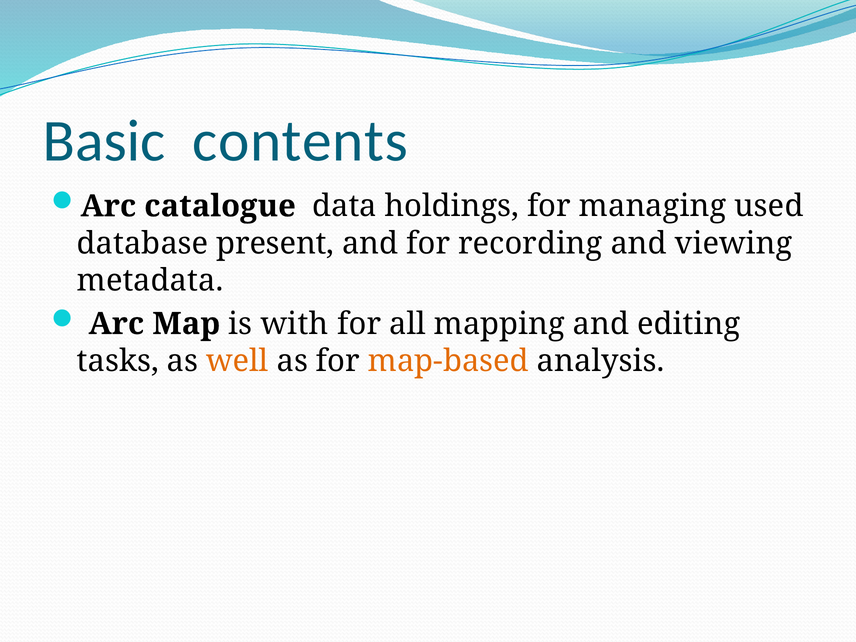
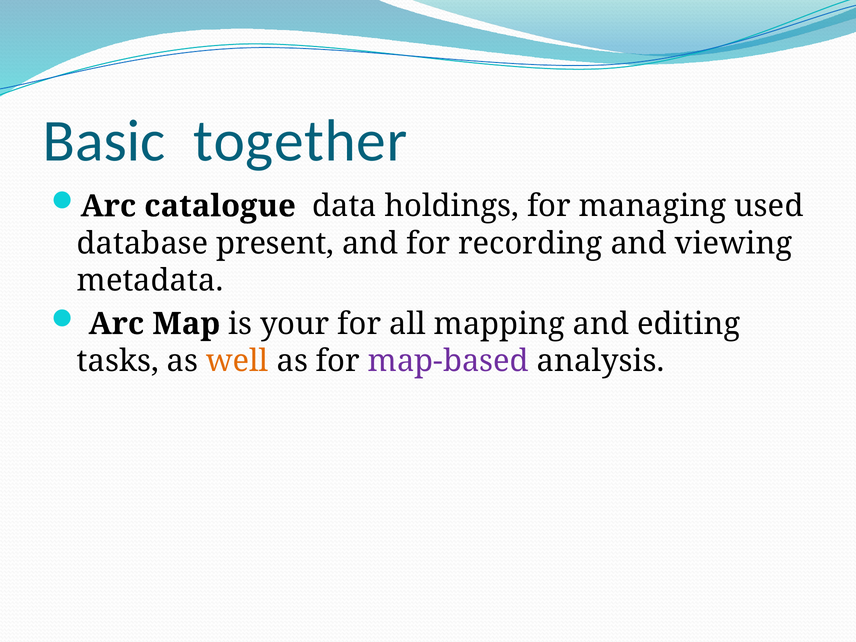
contents: contents -> together
with: with -> your
map-based colour: orange -> purple
